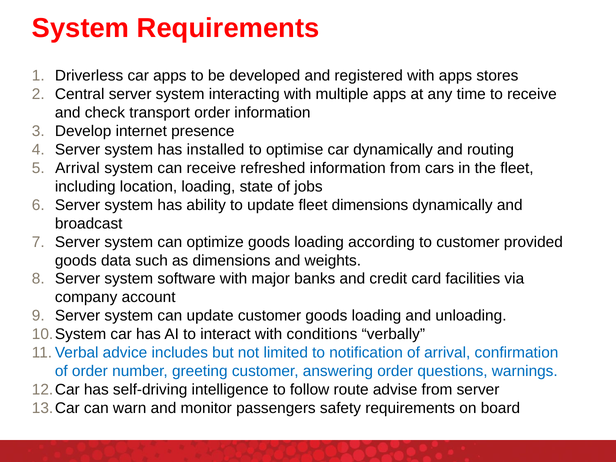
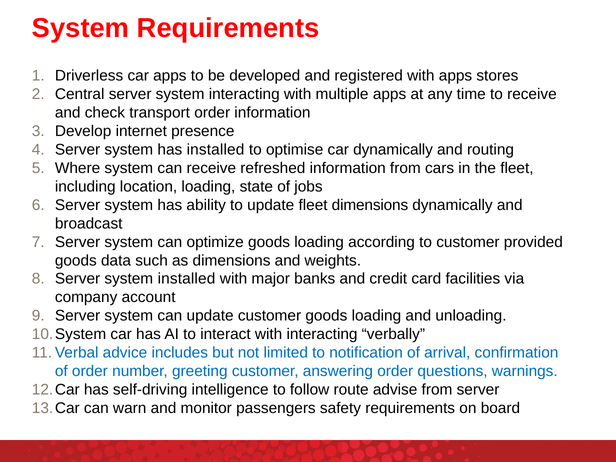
Arrival at (77, 168): Arrival -> Where
system software: software -> installed
with conditions: conditions -> interacting
